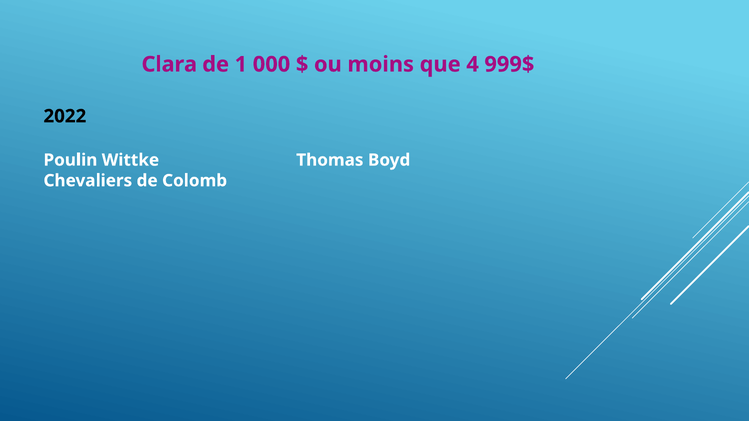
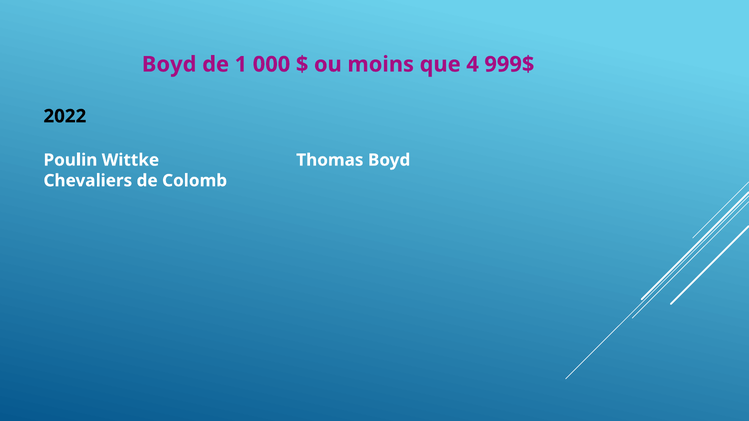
Clara at (169, 64): Clara -> Boyd
